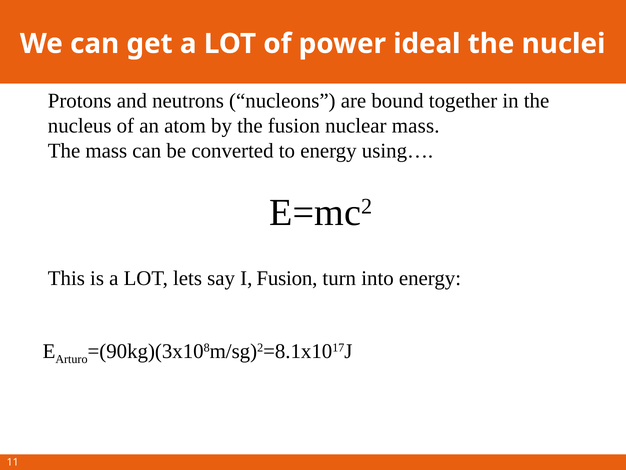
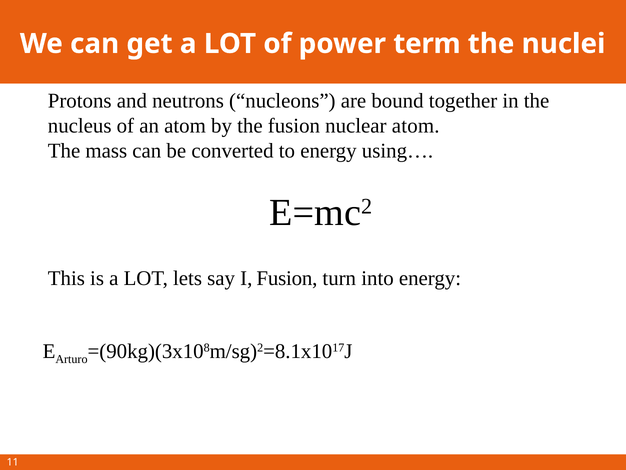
ideal: ideal -> term
nuclear mass: mass -> atom
